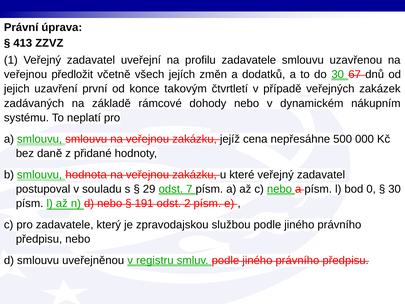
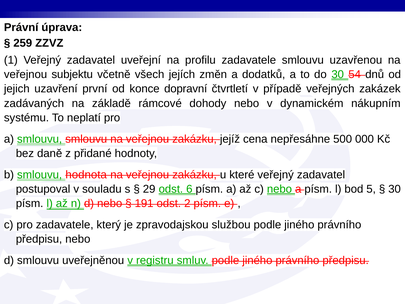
413: 413 -> 259
předložit: předložit -> subjektu
67: 67 -> 54
takovým: takovým -> dopravní
7: 7 -> 6
0: 0 -> 5
